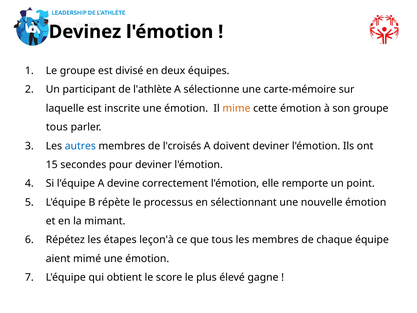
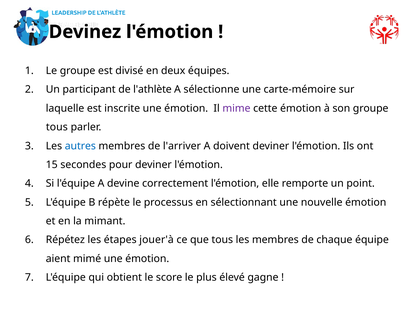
mime colour: orange -> purple
l'croisés: l'croisés -> l'arriver
leçon'à: leçon'à -> jouer'à
